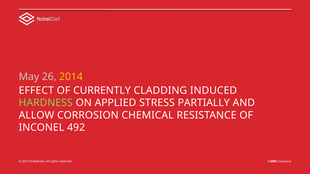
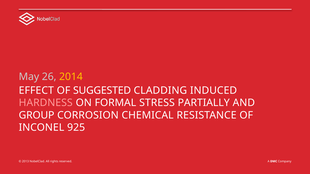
CURRENTLY: CURRENTLY -> SUGGESTED
HARDNESS colour: light green -> pink
APPLIED: APPLIED -> FORMAL
ALLOW: ALLOW -> GROUP
492: 492 -> 925
